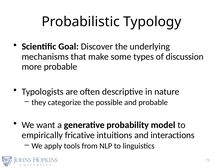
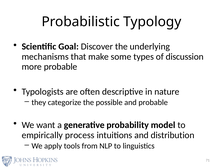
fricative: fricative -> process
interactions: interactions -> distribution
